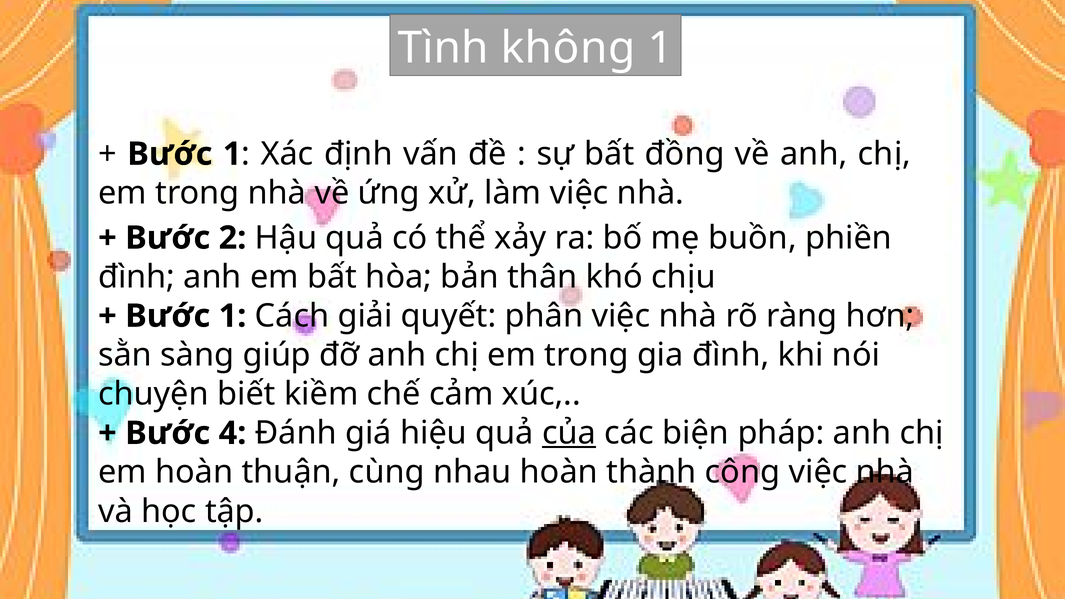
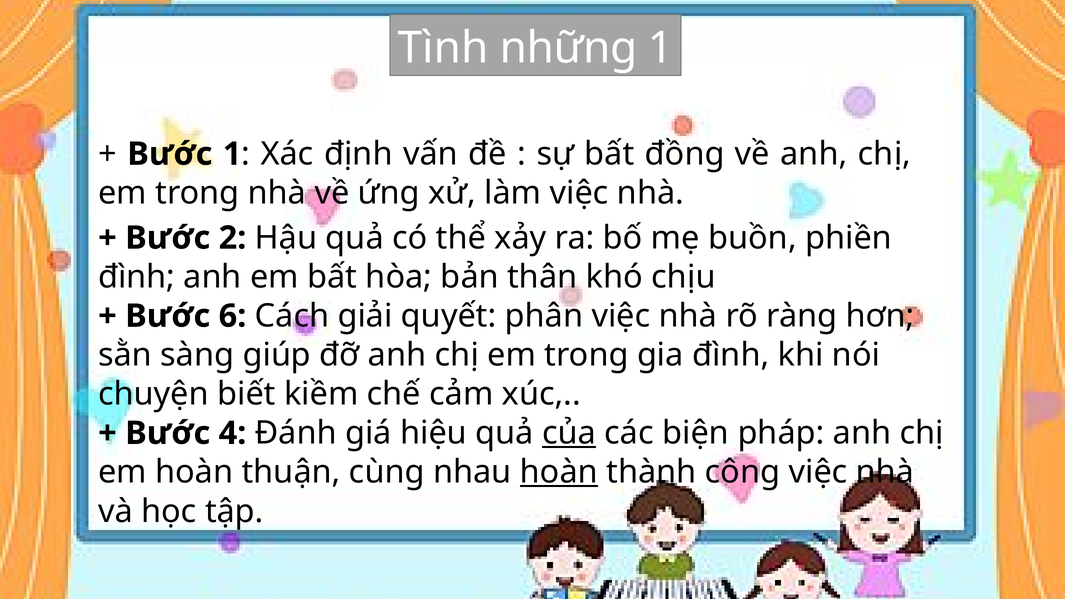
không: không -> những
1 at (233, 316): 1 -> 6
hoàn at (559, 472) underline: none -> present
